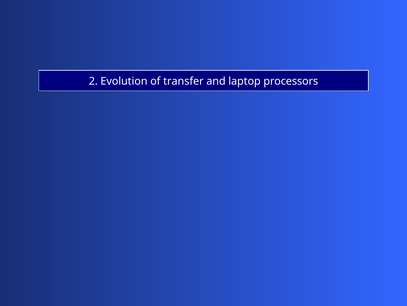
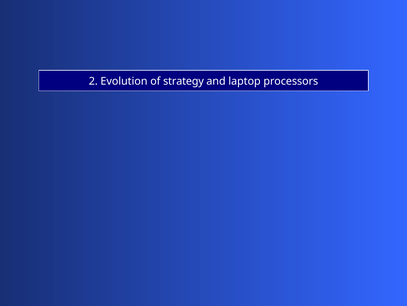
transfer: transfer -> strategy
